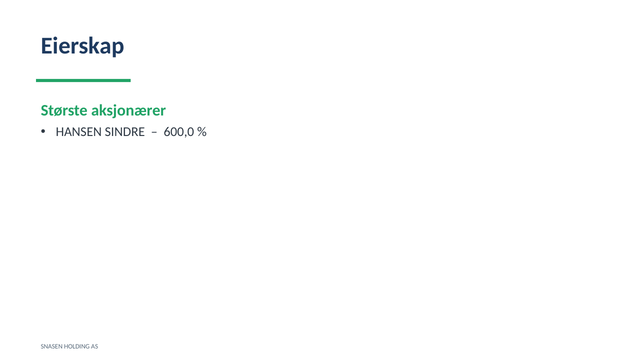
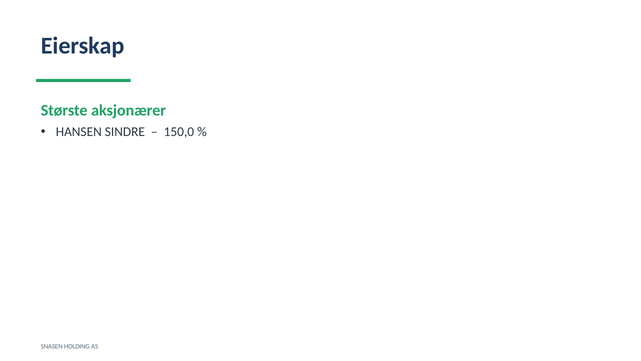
600,0: 600,0 -> 150,0
